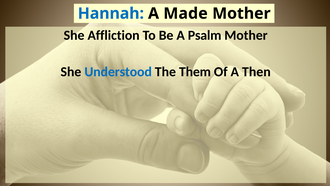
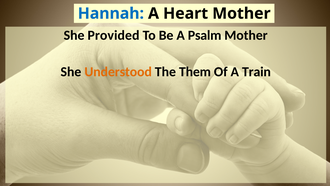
Made: Made -> Heart
Affliction: Affliction -> Provided
Understood colour: blue -> orange
Then: Then -> Train
